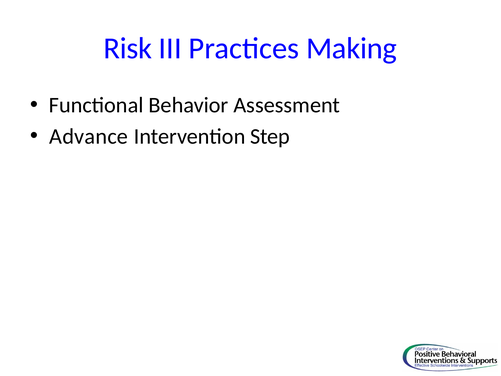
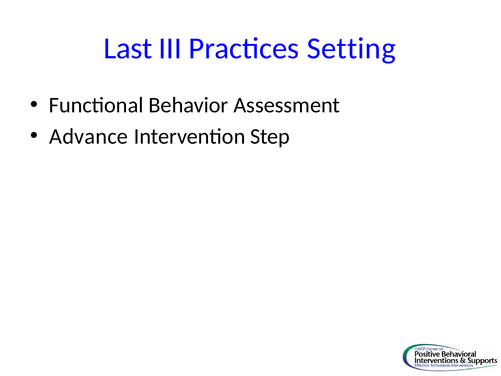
Risk: Risk -> Last
Making: Making -> Setting
